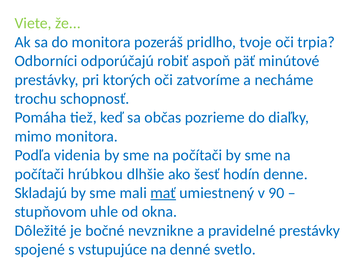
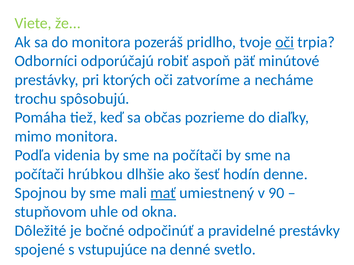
oči at (285, 42) underline: none -> present
schopnosť: schopnosť -> spôsobujú
Skladajú: Skladajú -> Spojnou
nevznikne: nevznikne -> odpočinúť
